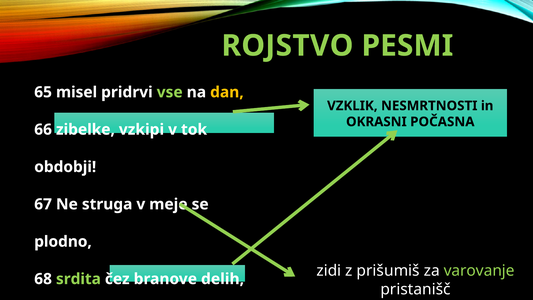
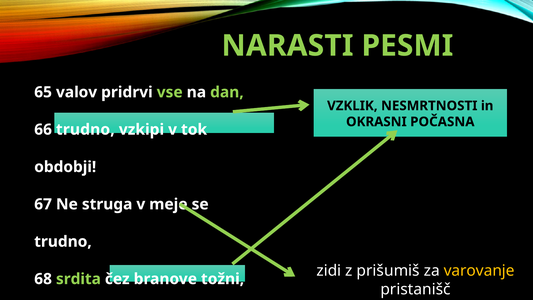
ROJSTVO: ROJSTVO -> NARASTI
65 misel: misel -> valov
dan colour: yellow -> light green
66 zibelke: zibelke -> trudno
plodno at (63, 241): plodno -> trudno
varovanje colour: light green -> yellow
delih: delih -> tožni
